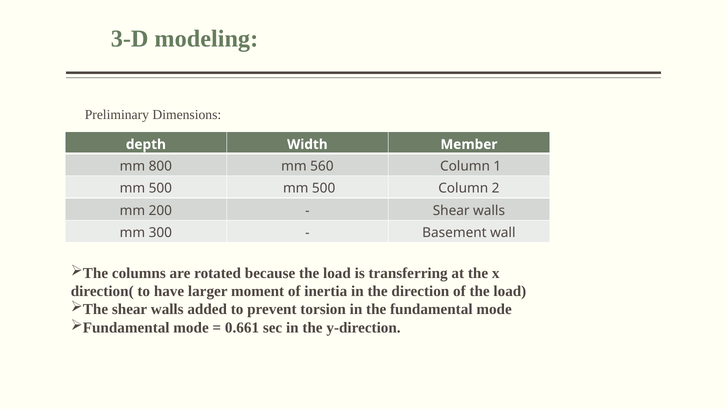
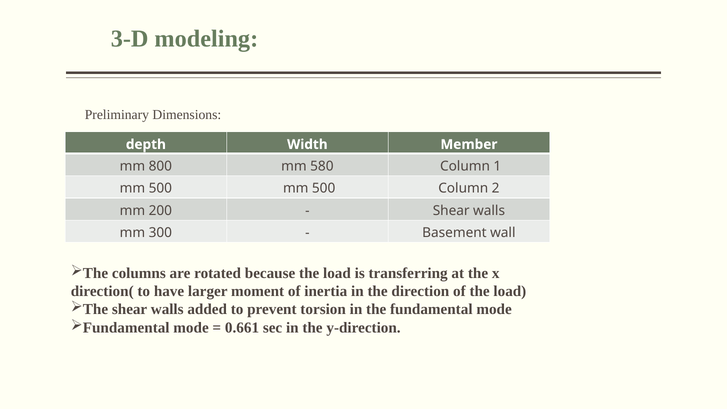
560: 560 -> 580
